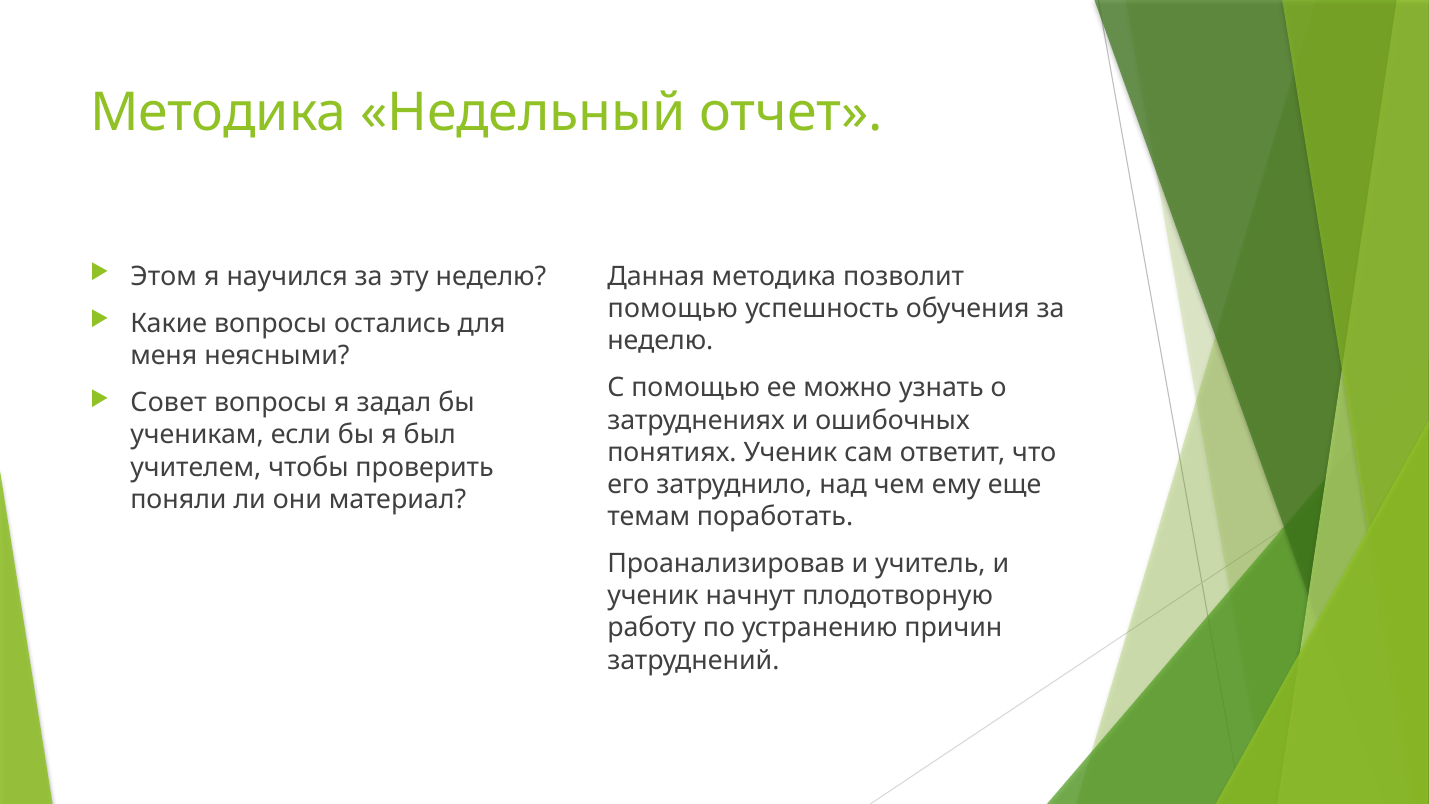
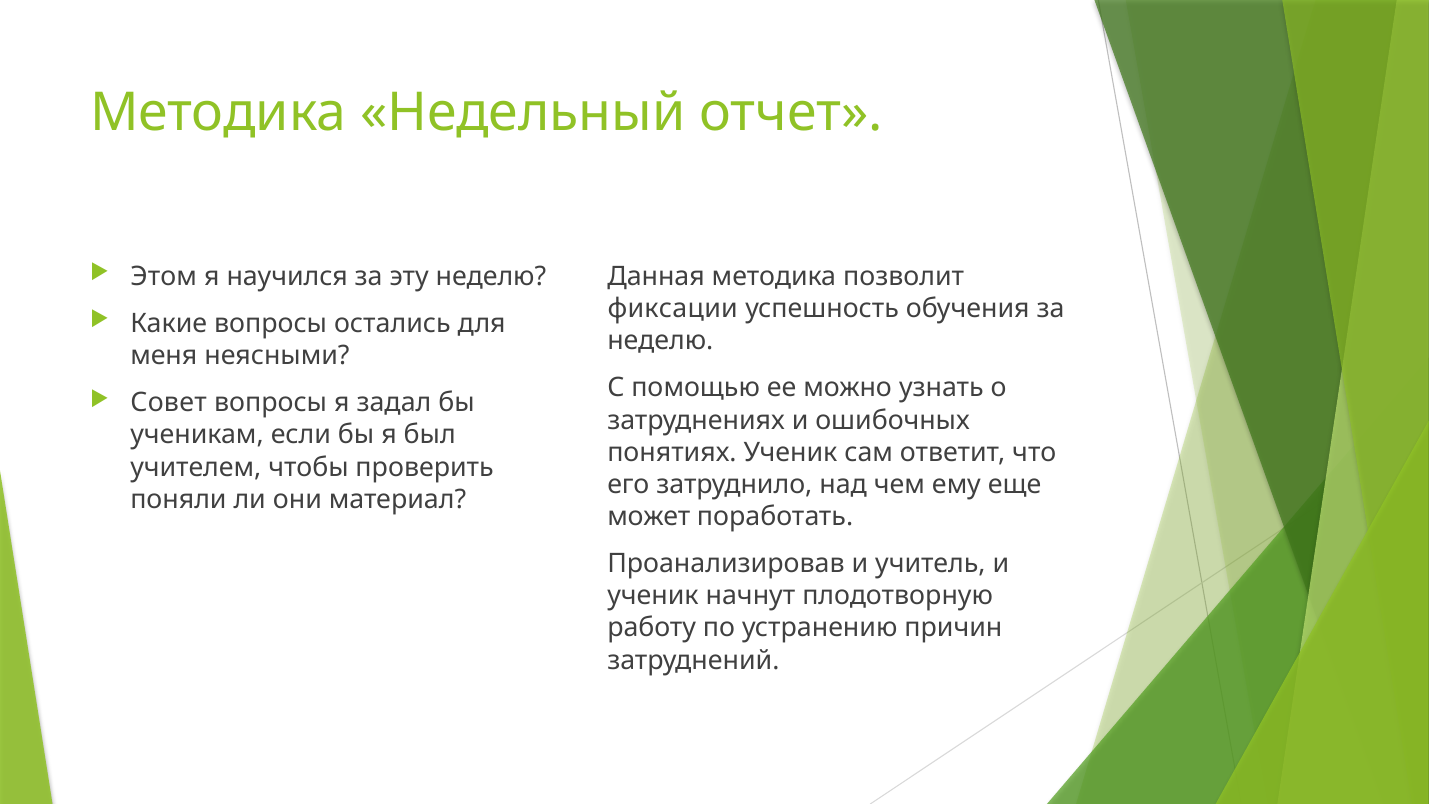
помощью at (673, 309): помощью -> фиксации
темам: темам -> может
